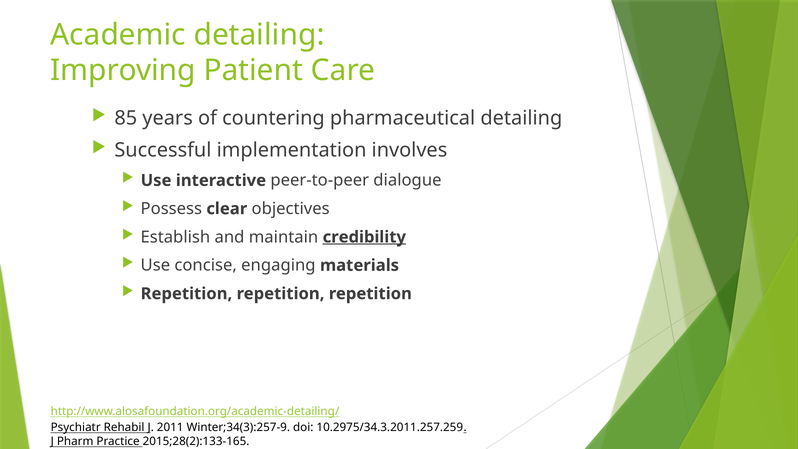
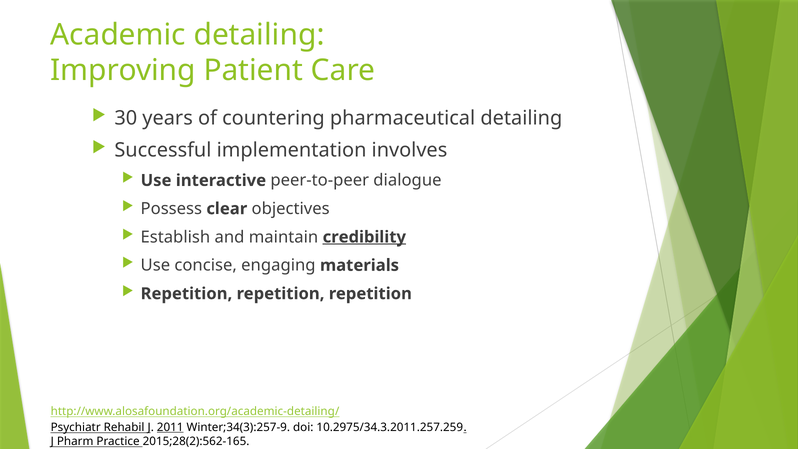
85: 85 -> 30
2011 underline: none -> present
2015;28(2):133-165: 2015;28(2):133-165 -> 2015;28(2):562-165
